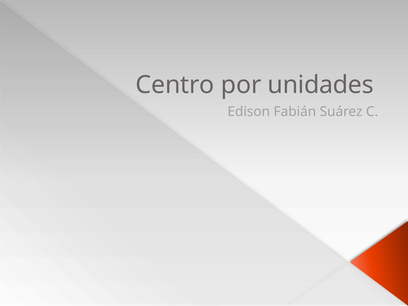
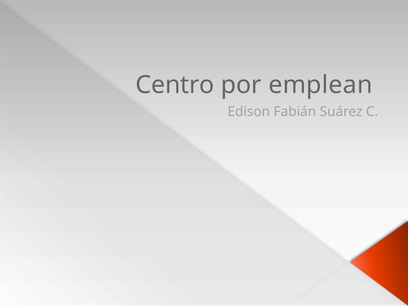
unidades: unidades -> emplean
